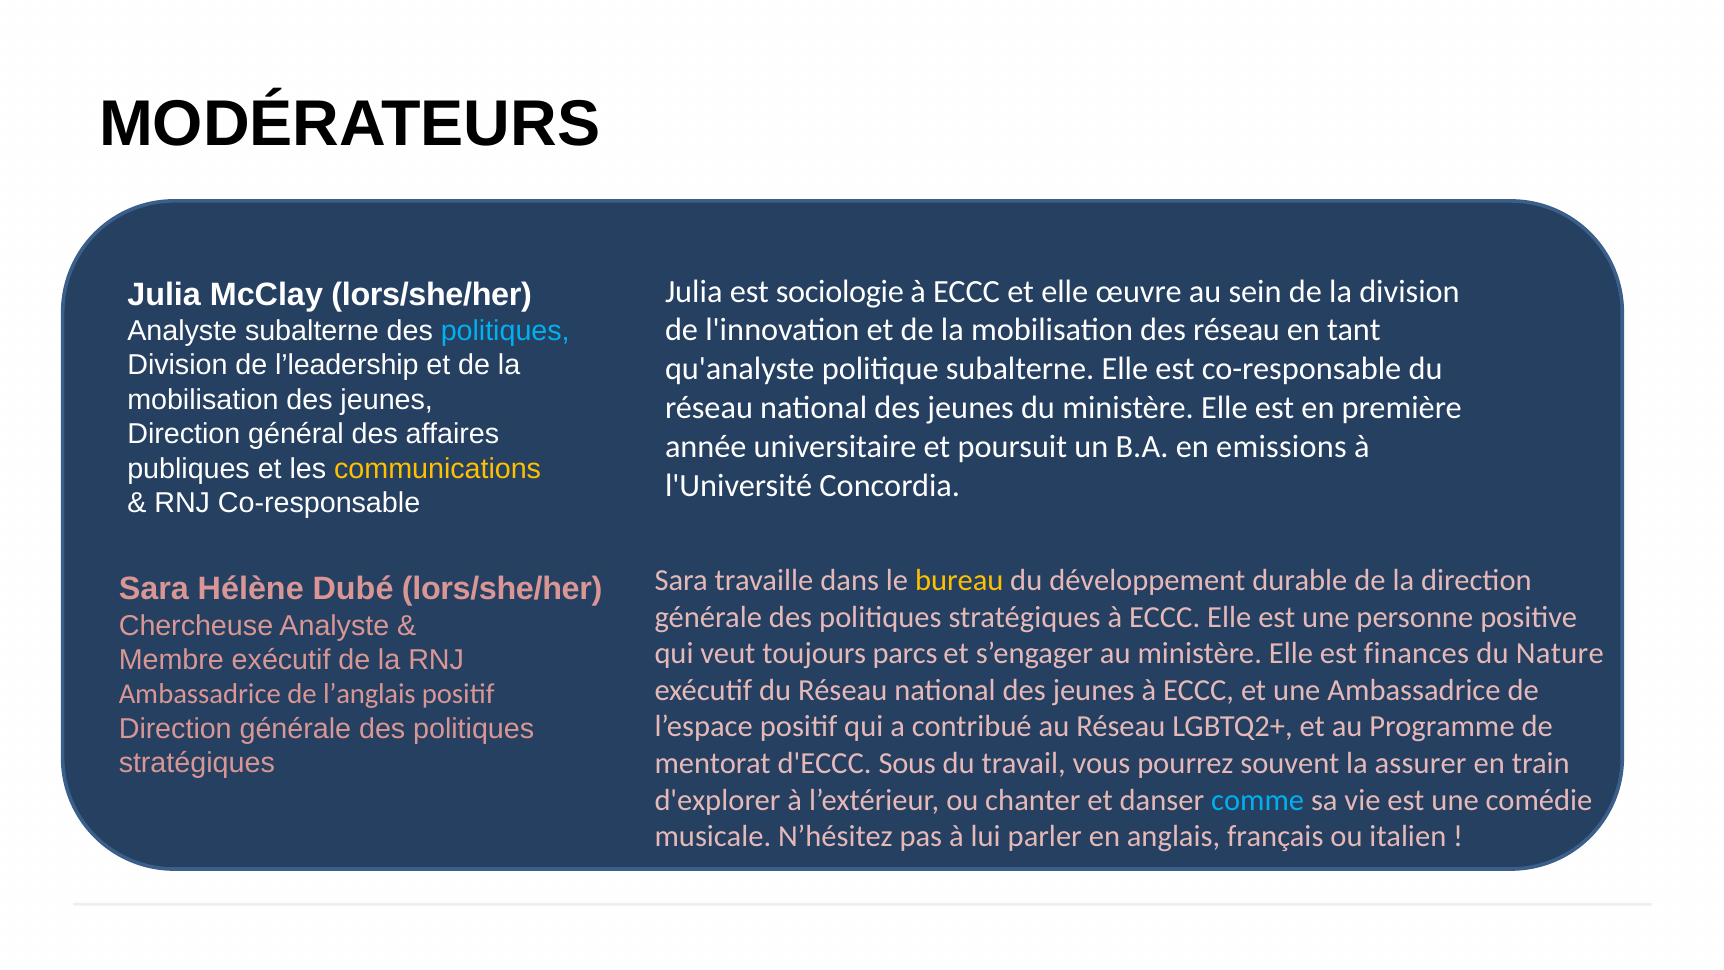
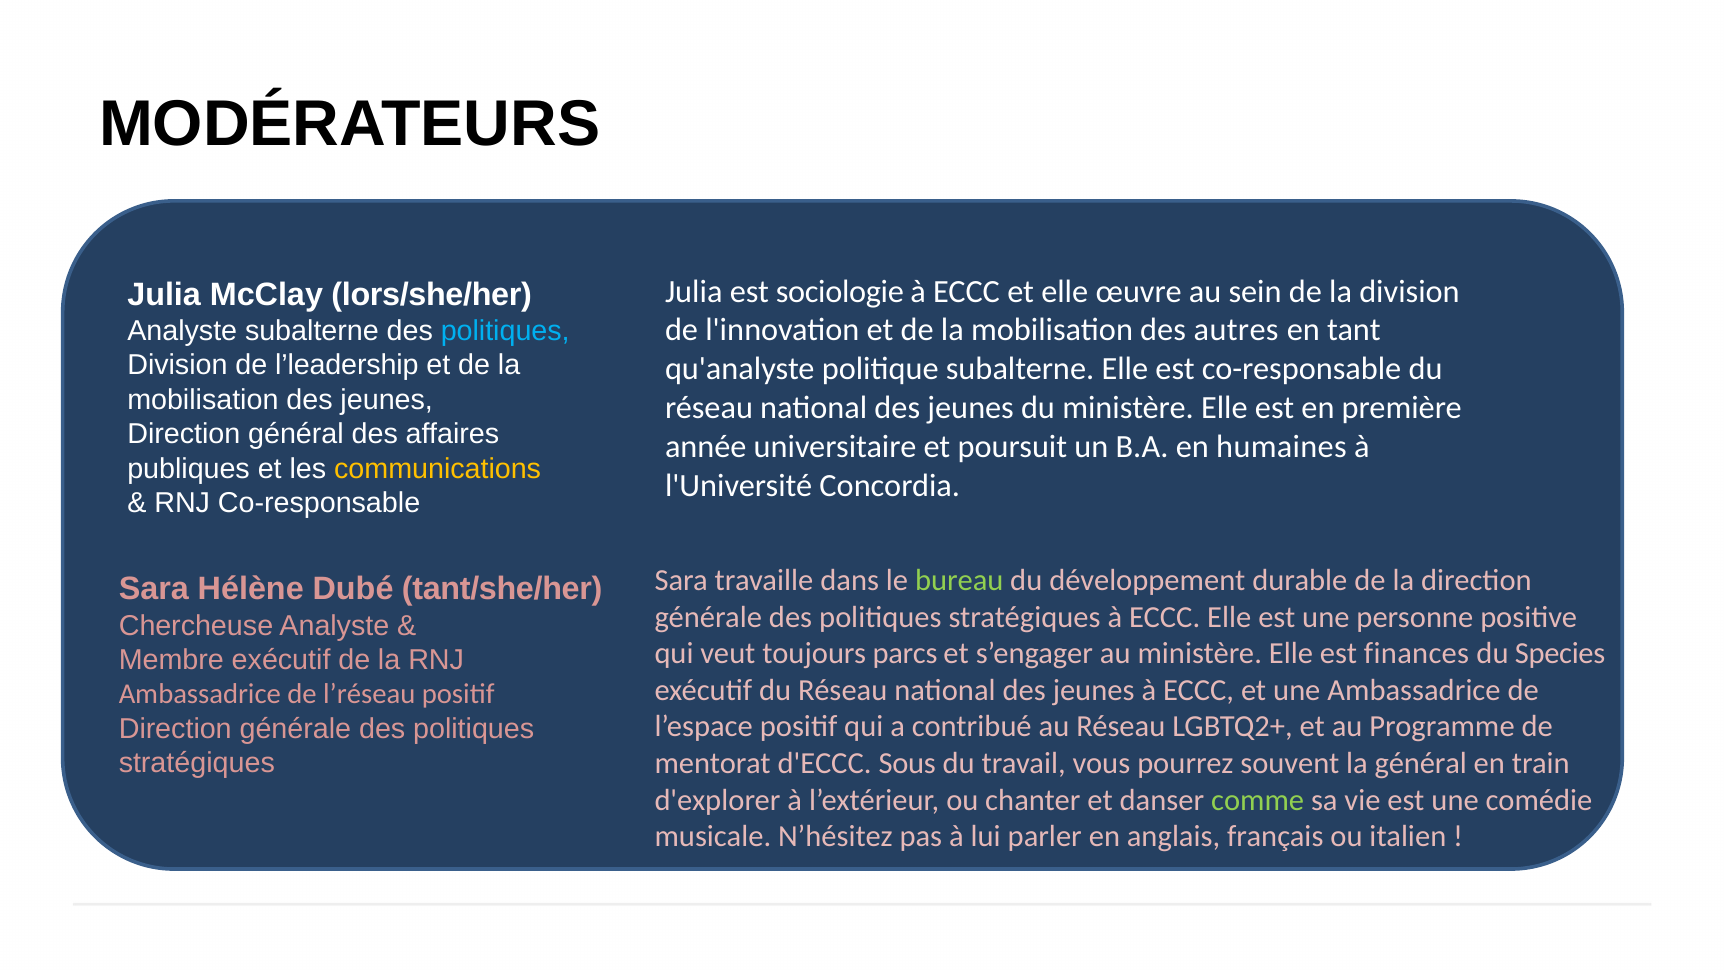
des réseau: réseau -> autres
emissions: emissions -> humaines
bureau colour: yellow -> light green
Dubé lors/she/her: lors/she/her -> tant/she/her
Nature: Nature -> Species
l’anglais: l’anglais -> l’réseau
la assurer: assurer -> général
comme colour: light blue -> light green
